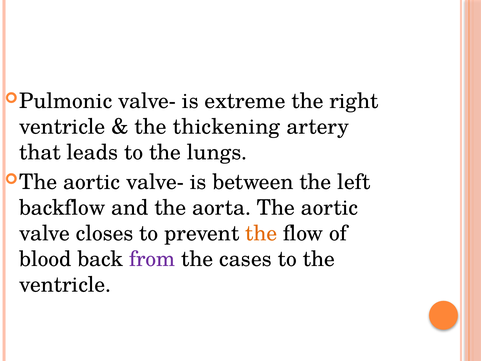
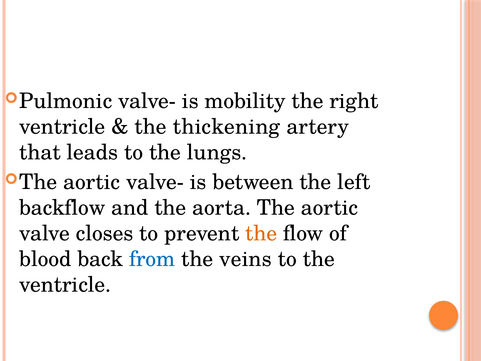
extreme: extreme -> mobility
from colour: purple -> blue
cases: cases -> veins
